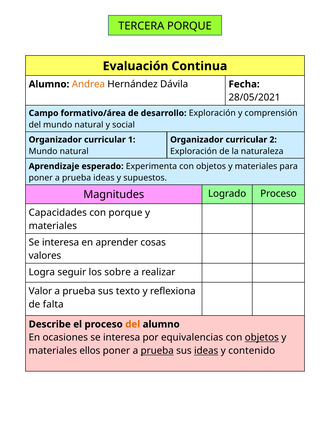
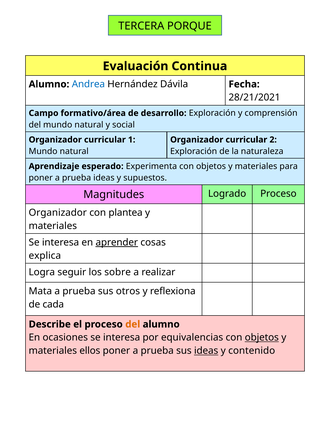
Andrea colour: orange -> blue
28/05/2021: 28/05/2021 -> 28/21/2021
Capacidades at (58, 213): Capacidades -> Organizador
con porque: porque -> plantea
aprender underline: none -> present
valores: valores -> explica
Valor: Valor -> Mata
texto: texto -> otros
falta: falta -> cada
prueba at (157, 352) underline: present -> none
